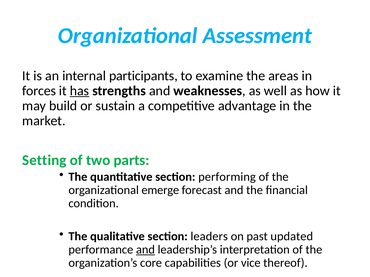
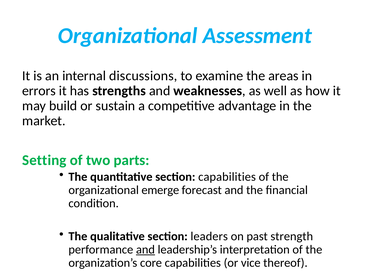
participants: participants -> discussions
forces: forces -> errors
has underline: present -> none
section performing: performing -> capabilities
updated: updated -> strength
